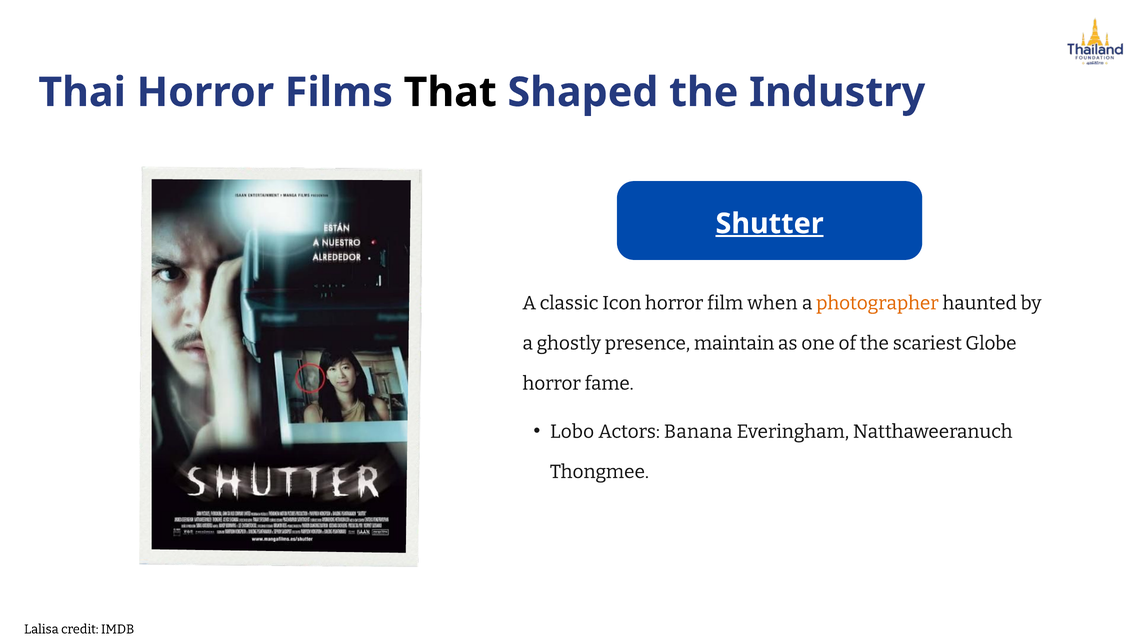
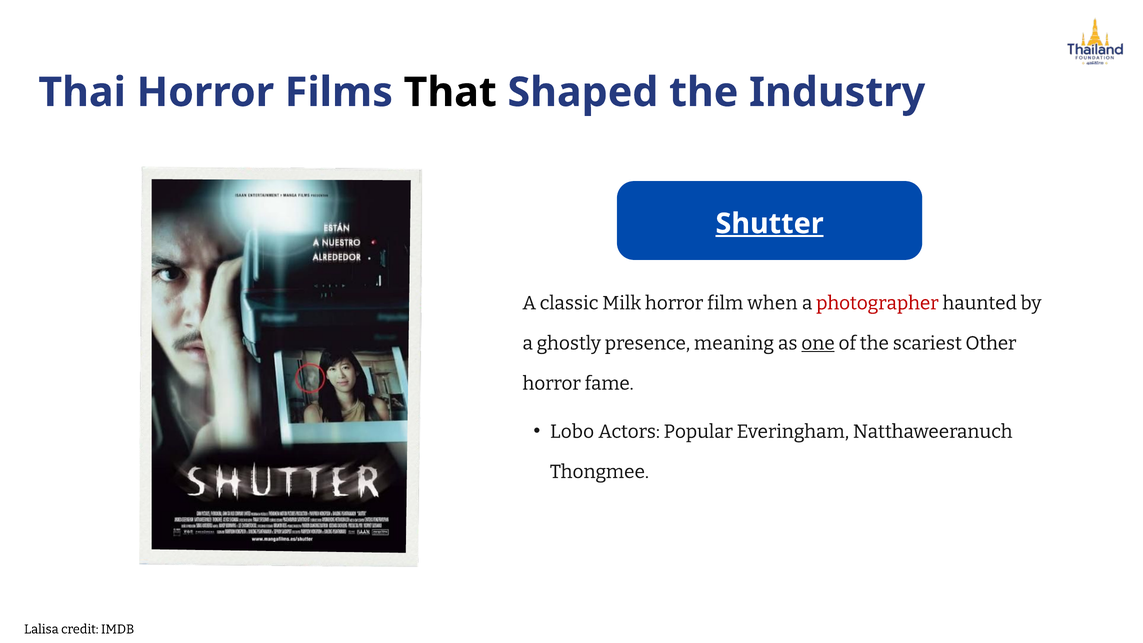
Icon: Icon -> Milk
photographer colour: orange -> red
maintain: maintain -> meaning
one underline: none -> present
Globe: Globe -> Other
Banana: Banana -> Popular
